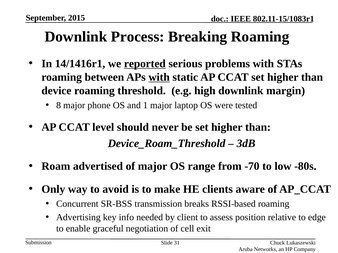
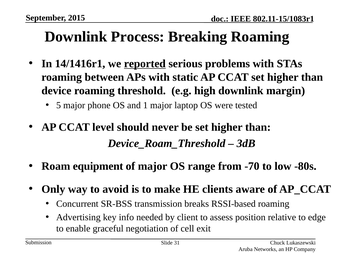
with at (159, 77) underline: present -> none
8: 8 -> 5
advertised: advertised -> equipment
